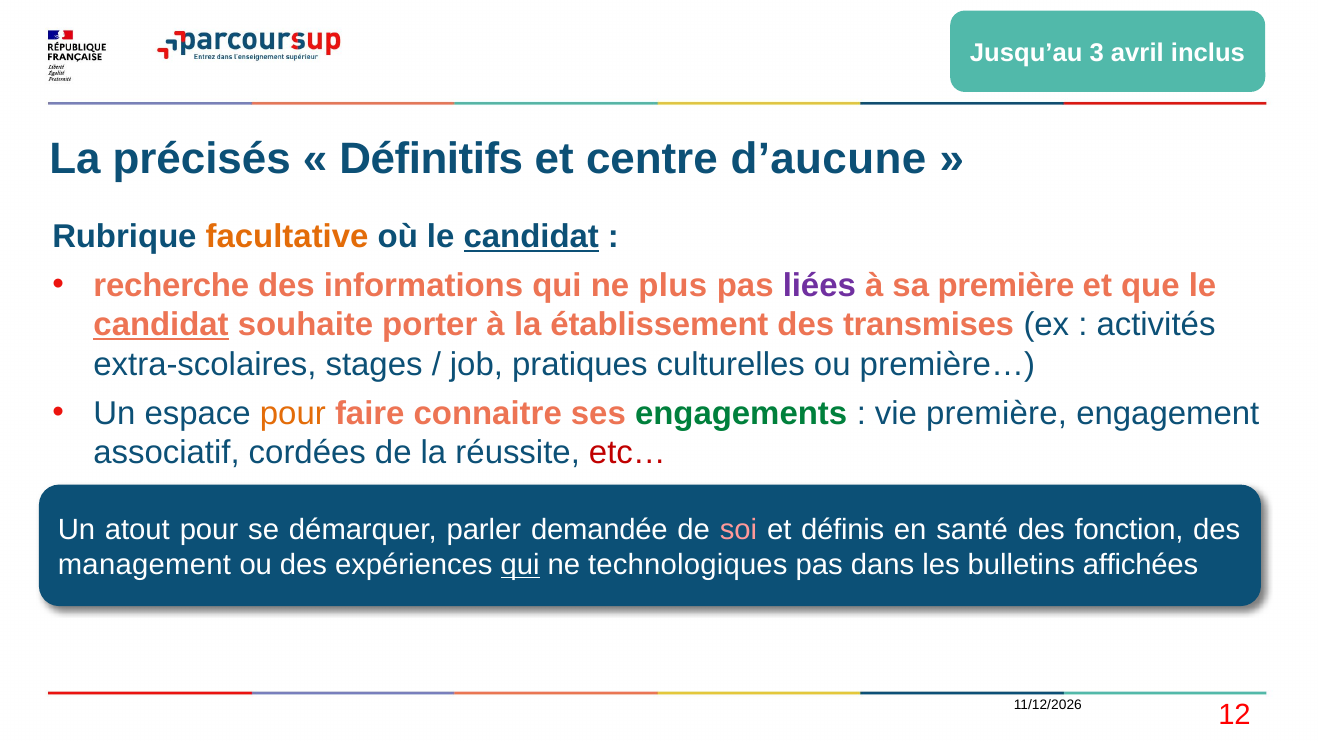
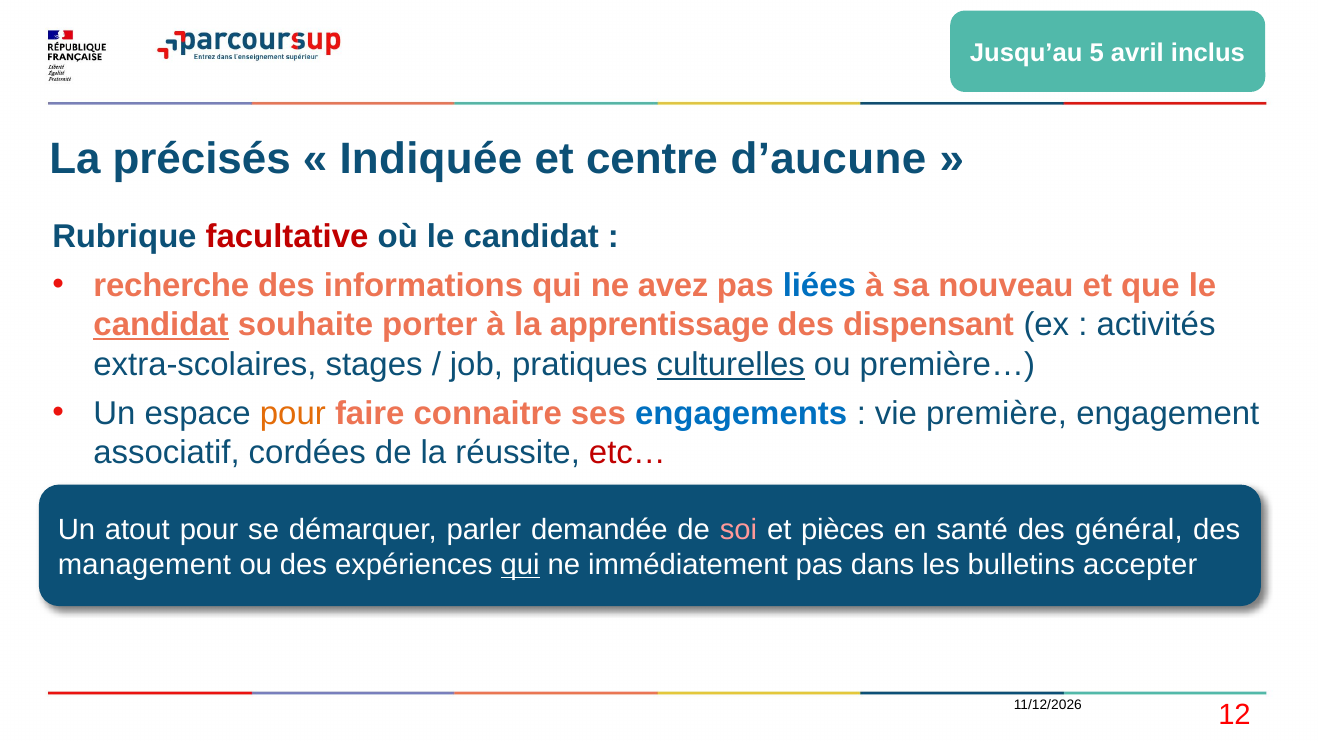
3: 3 -> 5
Définitifs: Définitifs -> Indiquée
facultative colour: orange -> red
candidat at (531, 237) underline: present -> none
plus: plus -> avez
liées colour: purple -> blue
sa première: première -> nouveau
établissement: établissement -> apprentissage
transmises: transmises -> dispensant
culturelles underline: none -> present
engagements colour: green -> blue
définis: définis -> pièces
fonction: fonction -> général
technologiques: technologiques -> immédiatement
affichées: affichées -> accepter
